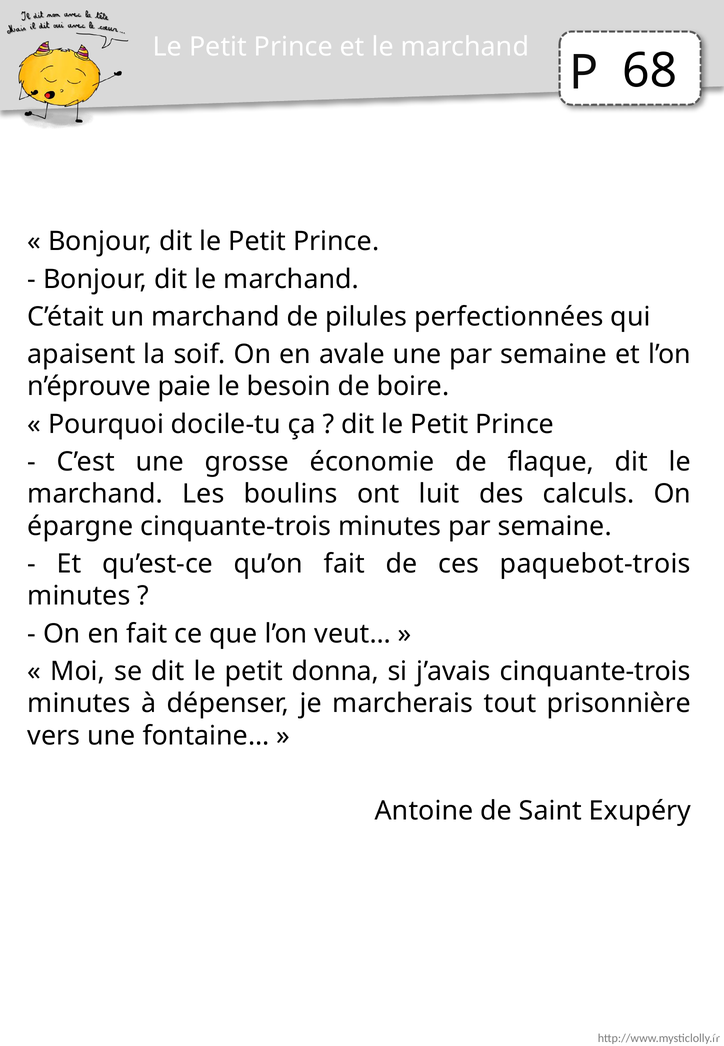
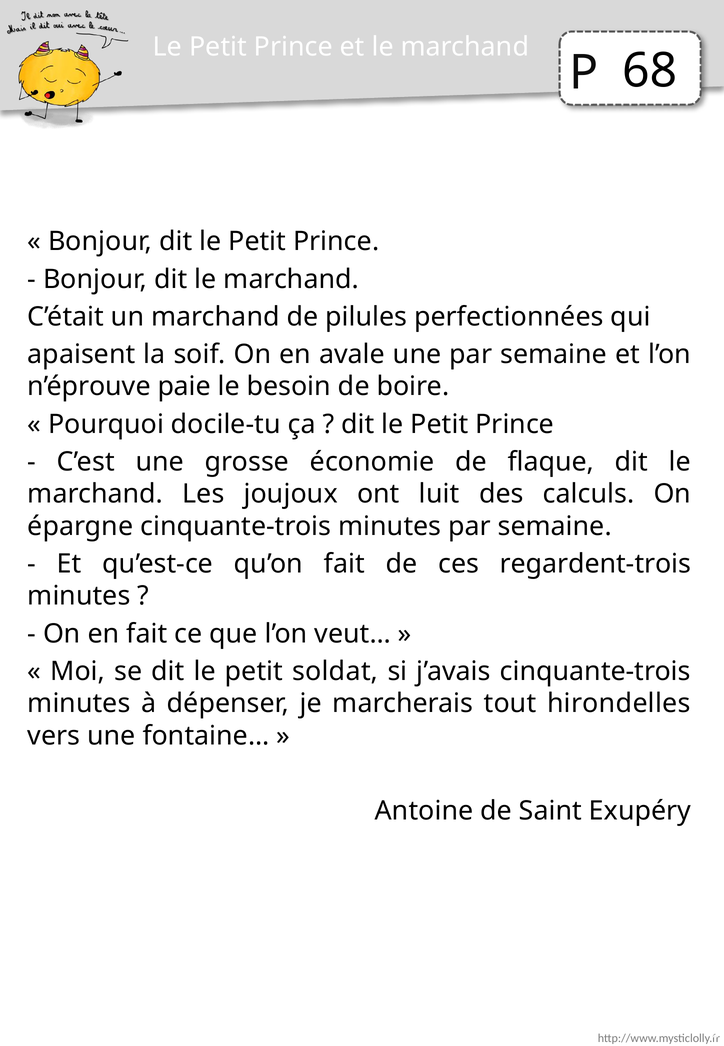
boulins: boulins -> joujoux
paquebot-trois: paquebot-trois -> regardent-trois
donna: donna -> soldat
prisonnière: prisonnière -> hirondelles
